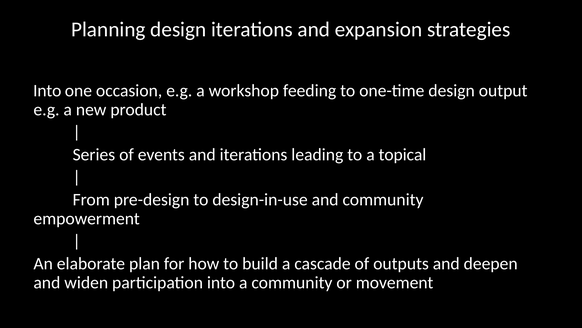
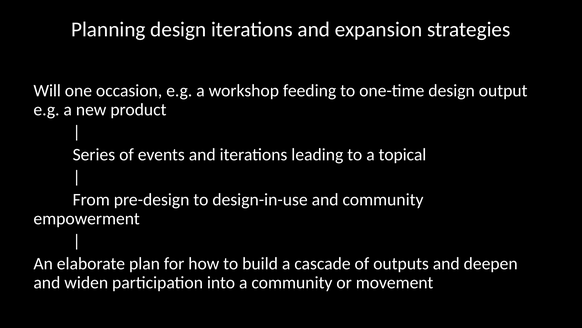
Into at (47, 90): Into -> Will
